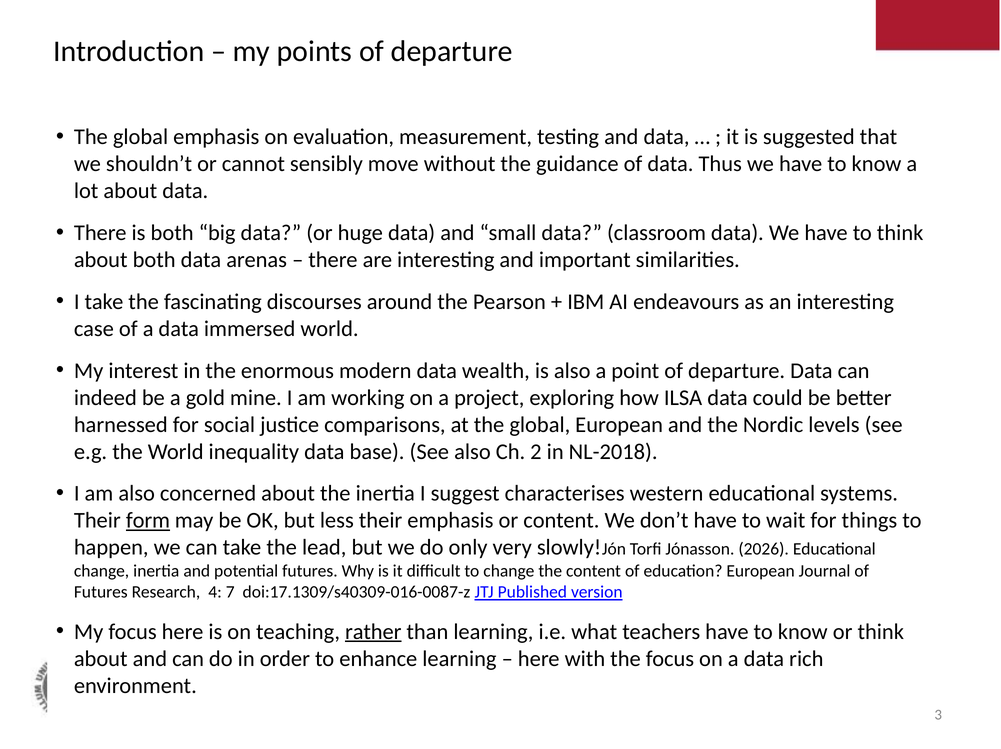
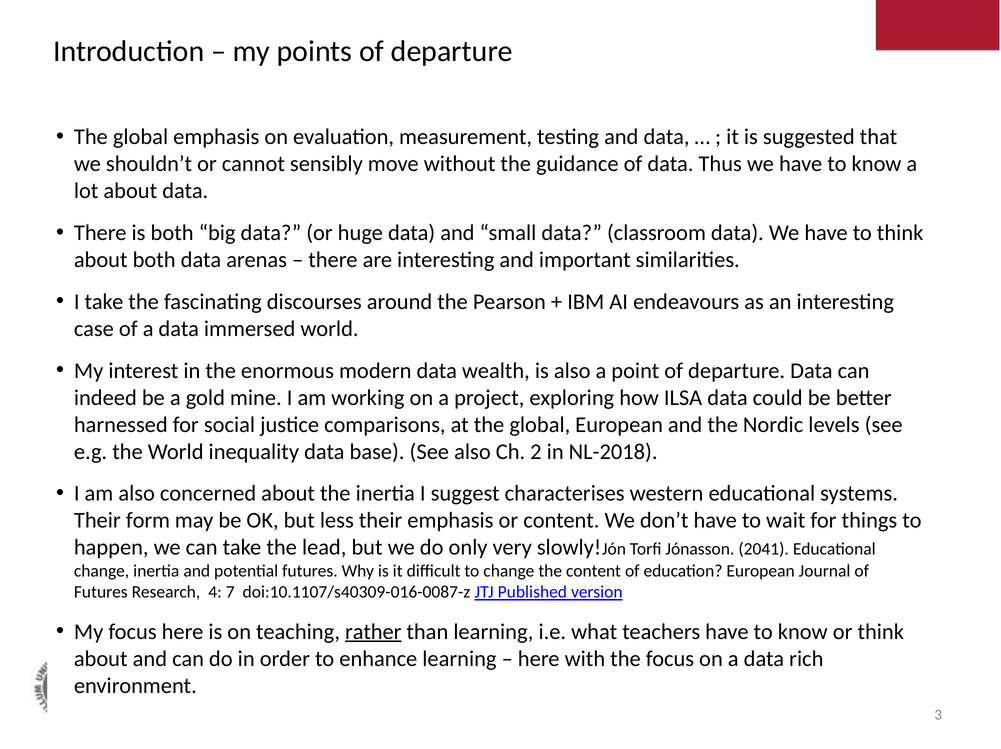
form underline: present -> none
2026: 2026 -> 2041
doi:17.1309/s40309-016-0087-z: doi:17.1309/s40309-016-0087-z -> doi:10.1107/s40309-016-0087-z
